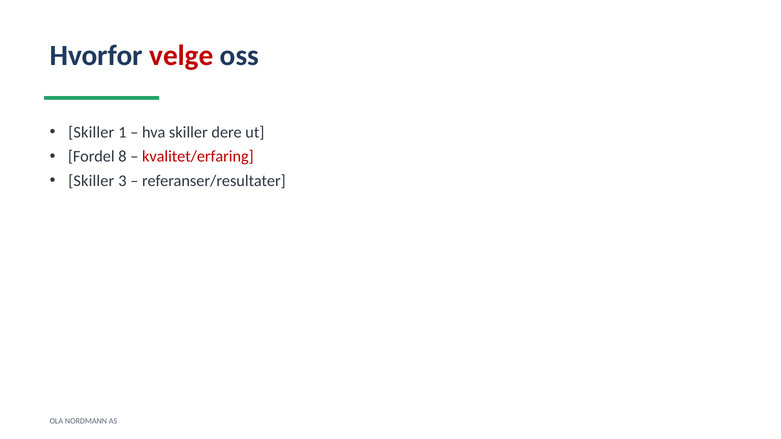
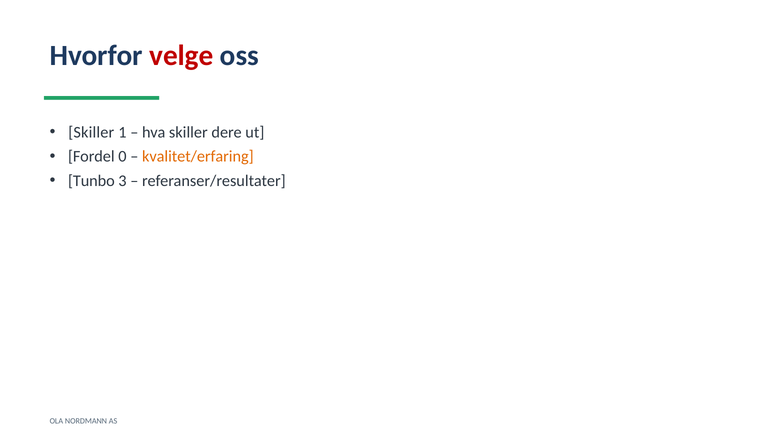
8: 8 -> 0
kvalitet/erfaring colour: red -> orange
Skiller at (91, 181): Skiller -> Tunbo
